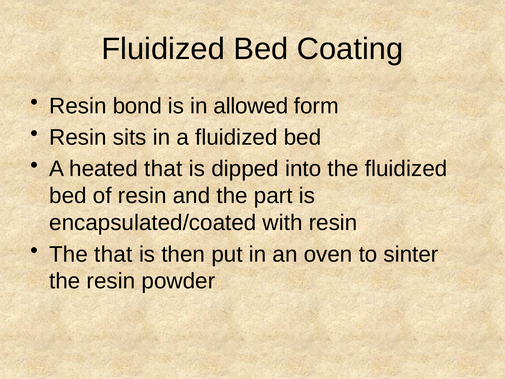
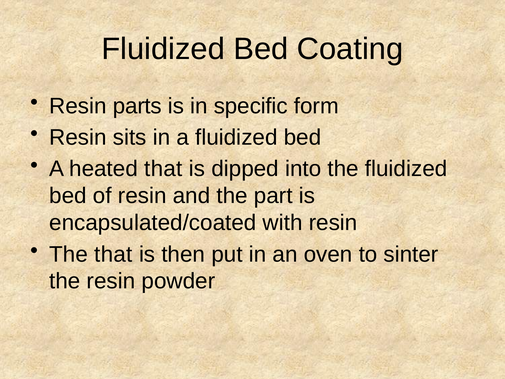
bond: bond -> parts
allowed: allowed -> specific
